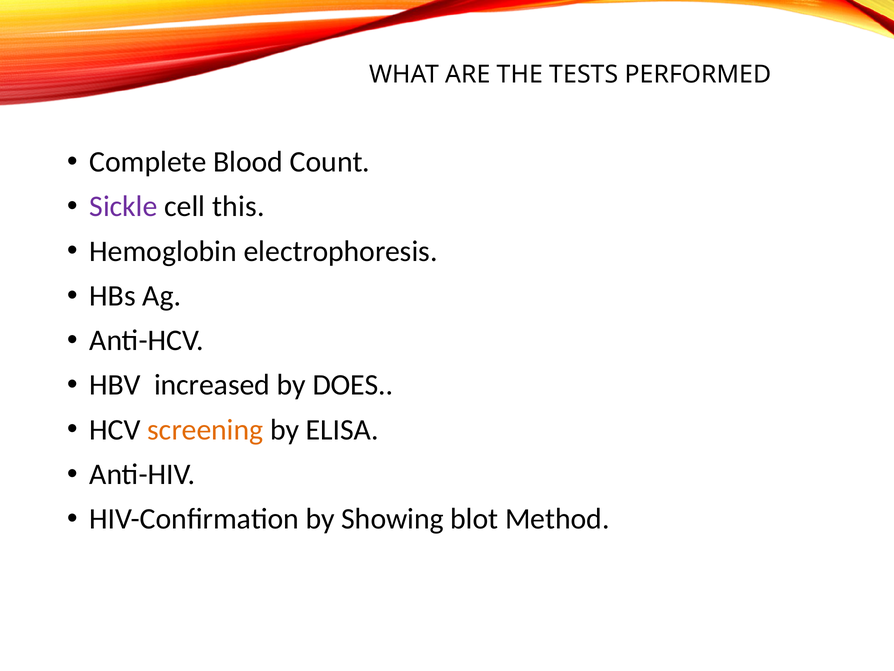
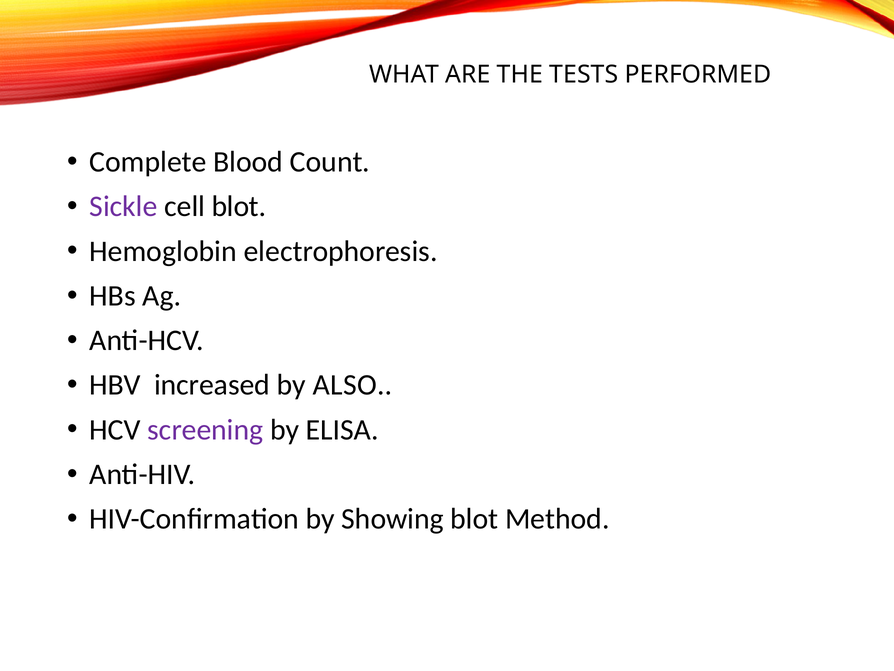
cell this: this -> blot
DOES: DOES -> ALSO
screening colour: orange -> purple
